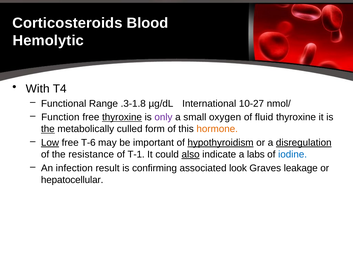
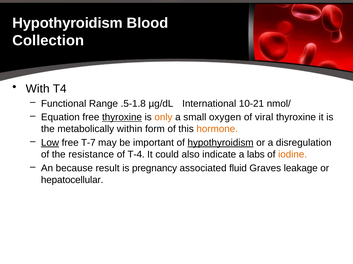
Corticosteroids at (67, 23): Corticosteroids -> Hypothyroidism
Hemolytic: Hemolytic -> Collection
.3-1.8: .3-1.8 -> .5-1.8
10-27: 10-27 -> 10-21
Function: Function -> Equation
only colour: purple -> orange
fluid: fluid -> viral
the at (48, 129) underline: present -> none
culled: culled -> within
T-6: T-6 -> T-7
disregulation underline: present -> none
T-1: T-1 -> T-4
also underline: present -> none
iodine colour: blue -> orange
infection: infection -> because
confirming: confirming -> pregnancy
look: look -> fluid
